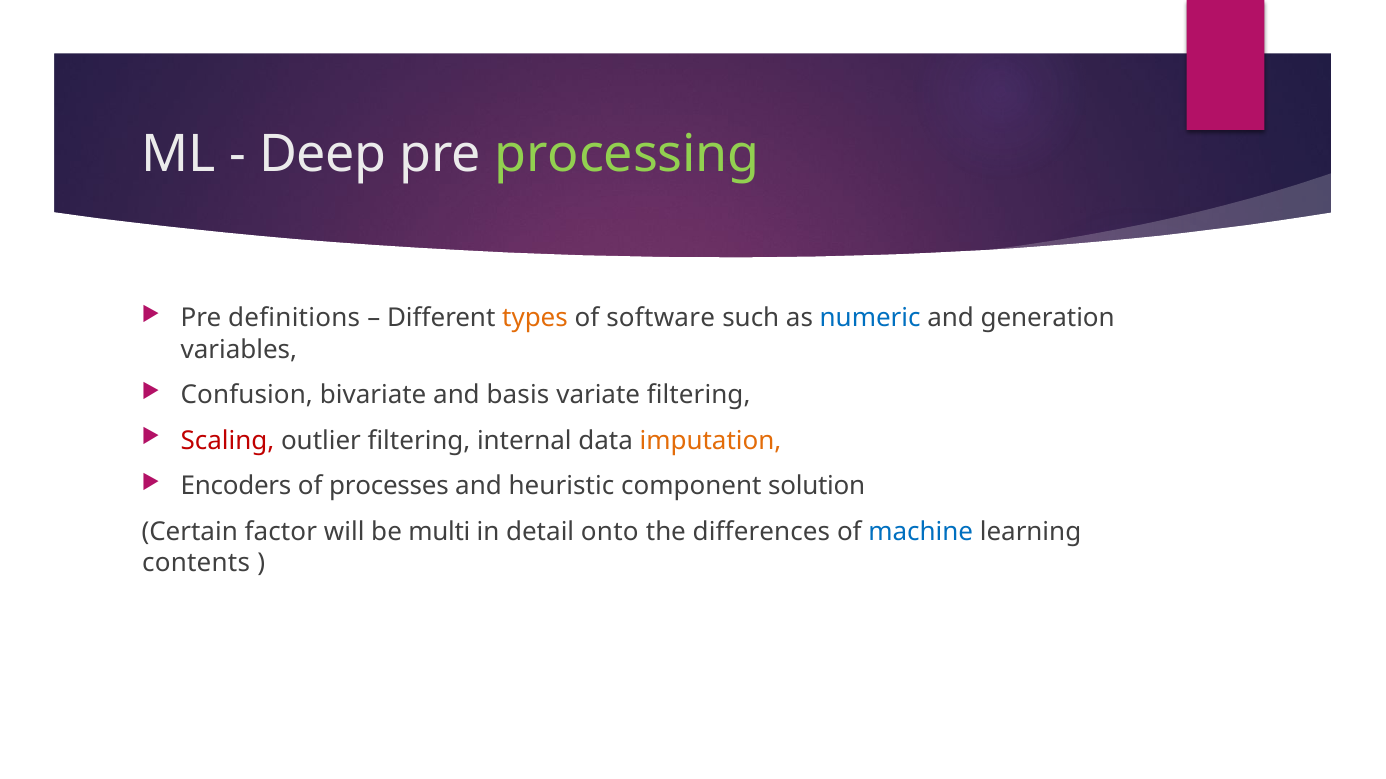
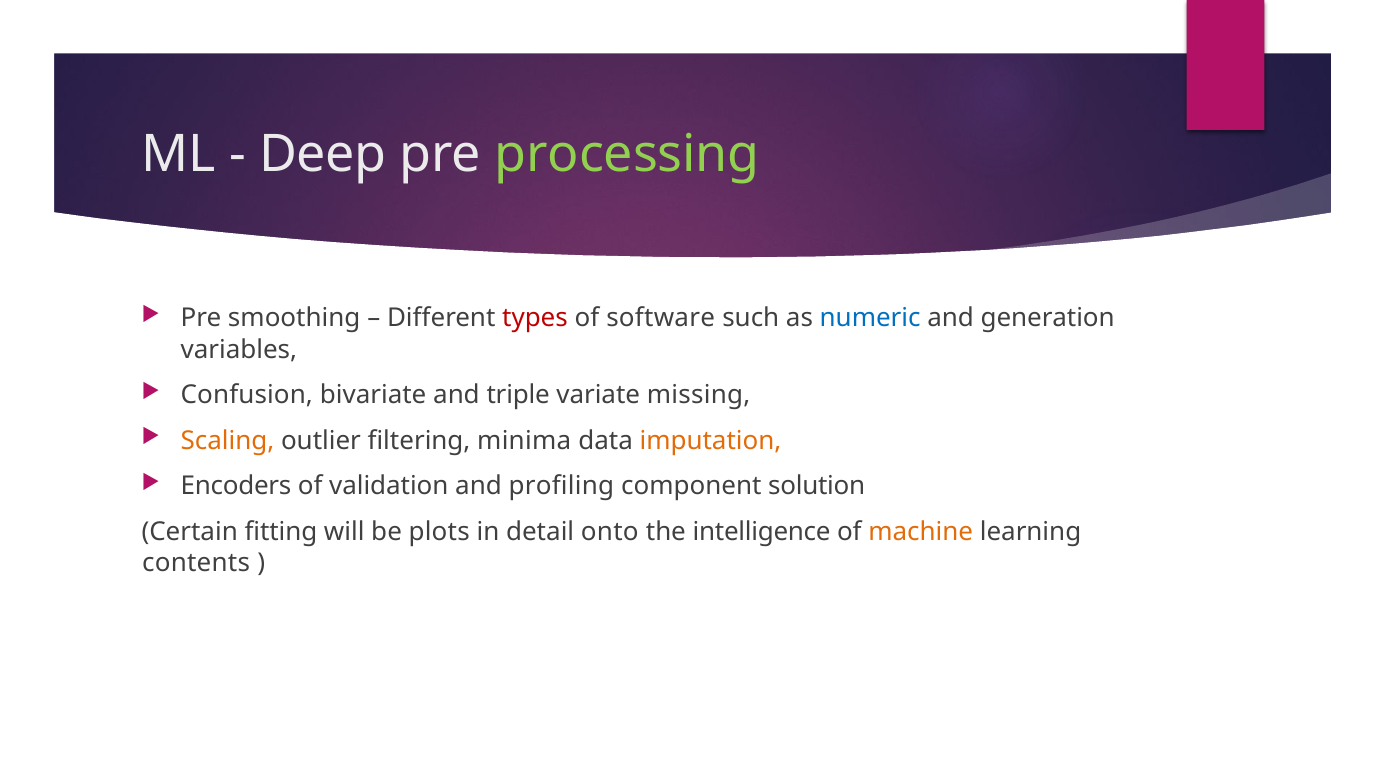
definitions: definitions -> smoothing
types colour: orange -> red
basis: basis -> triple
variate filtering: filtering -> missing
Scaling colour: red -> orange
internal: internal -> minima
processes: processes -> validation
heuristic: heuristic -> profiling
factor: factor -> fitting
multi: multi -> plots
differences: differences -> intelligence
machine colour: blue -> orange
